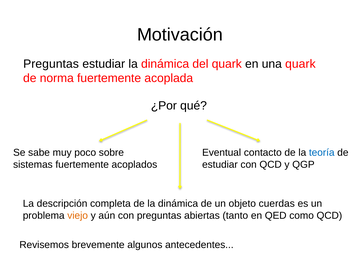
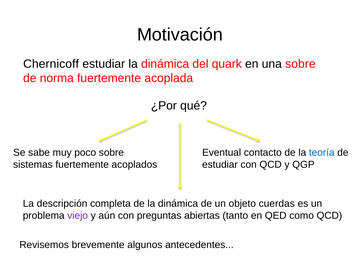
Preguntas at (51, 64): Preguntas -> Chernicoff
una quark: quark -> sobre
viejo colour: orange -> purple
